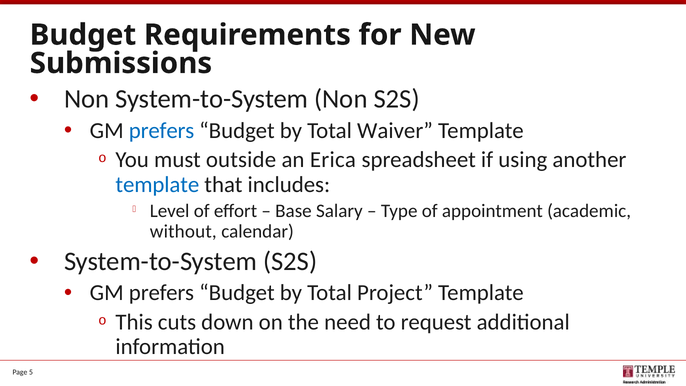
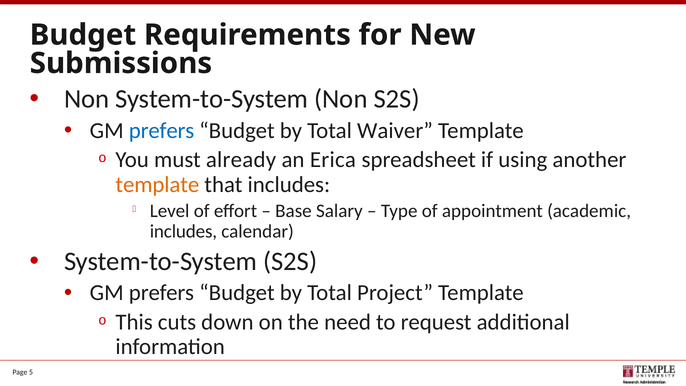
outside: outside -> already
template at (157, 184) colour: blue -> orange
without at (183, 231): without -> includes
